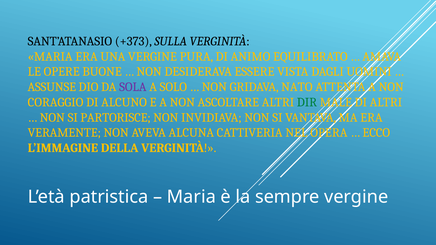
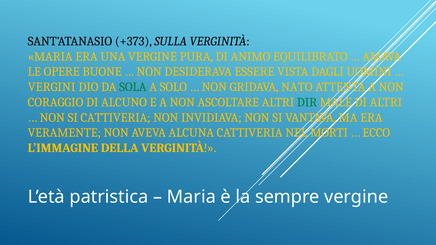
ASSUNSE: ASSUNSE -> VERGINI
SOLA colour: purple -> green
SI PARTORISCE: PARTORISCE -> CATTIVERIA
OPERA: OPERA -> MORTI
